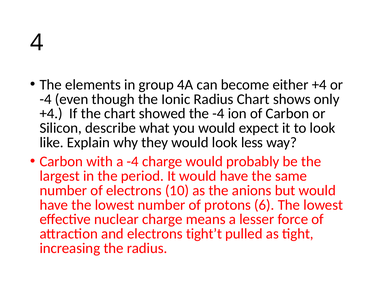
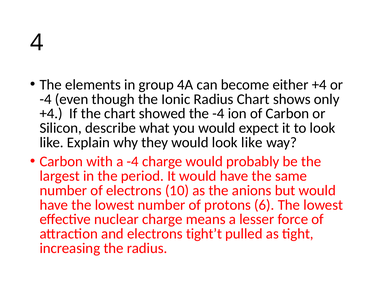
would look less: less -> like
